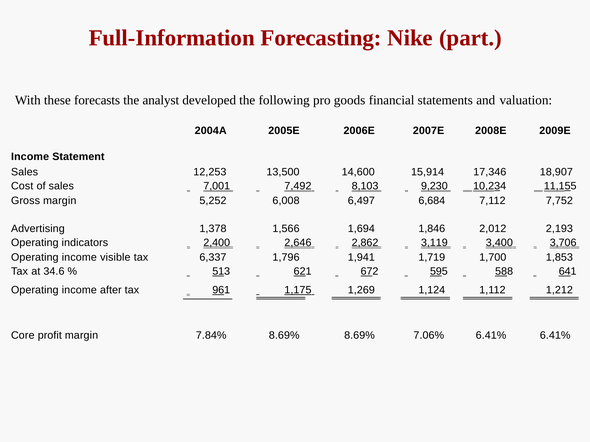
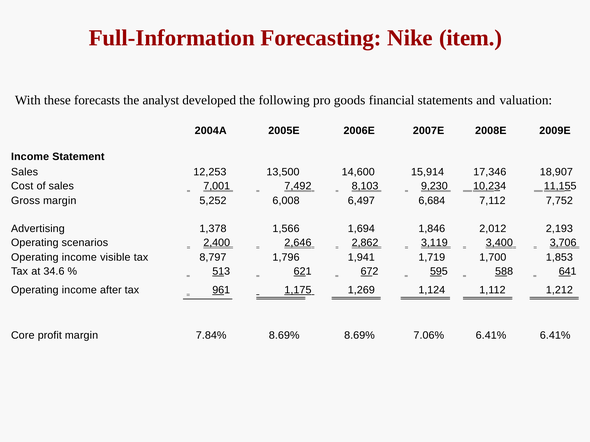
part: part -> item
indicators: indicators -> scenarios
6,337: 6,337 -> 8,797
